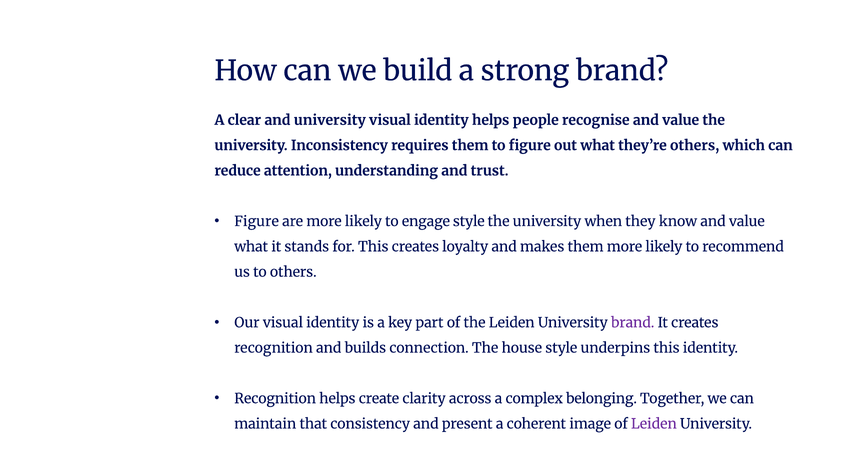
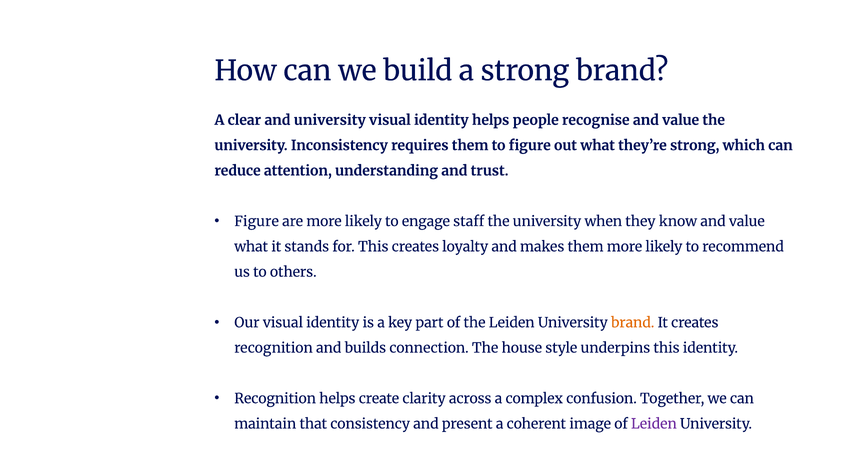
they’re others: others -> strong
engage style: style -> staff
brand at (633, 323) colour: purple -> orange
belonging: belonging -> confusion
